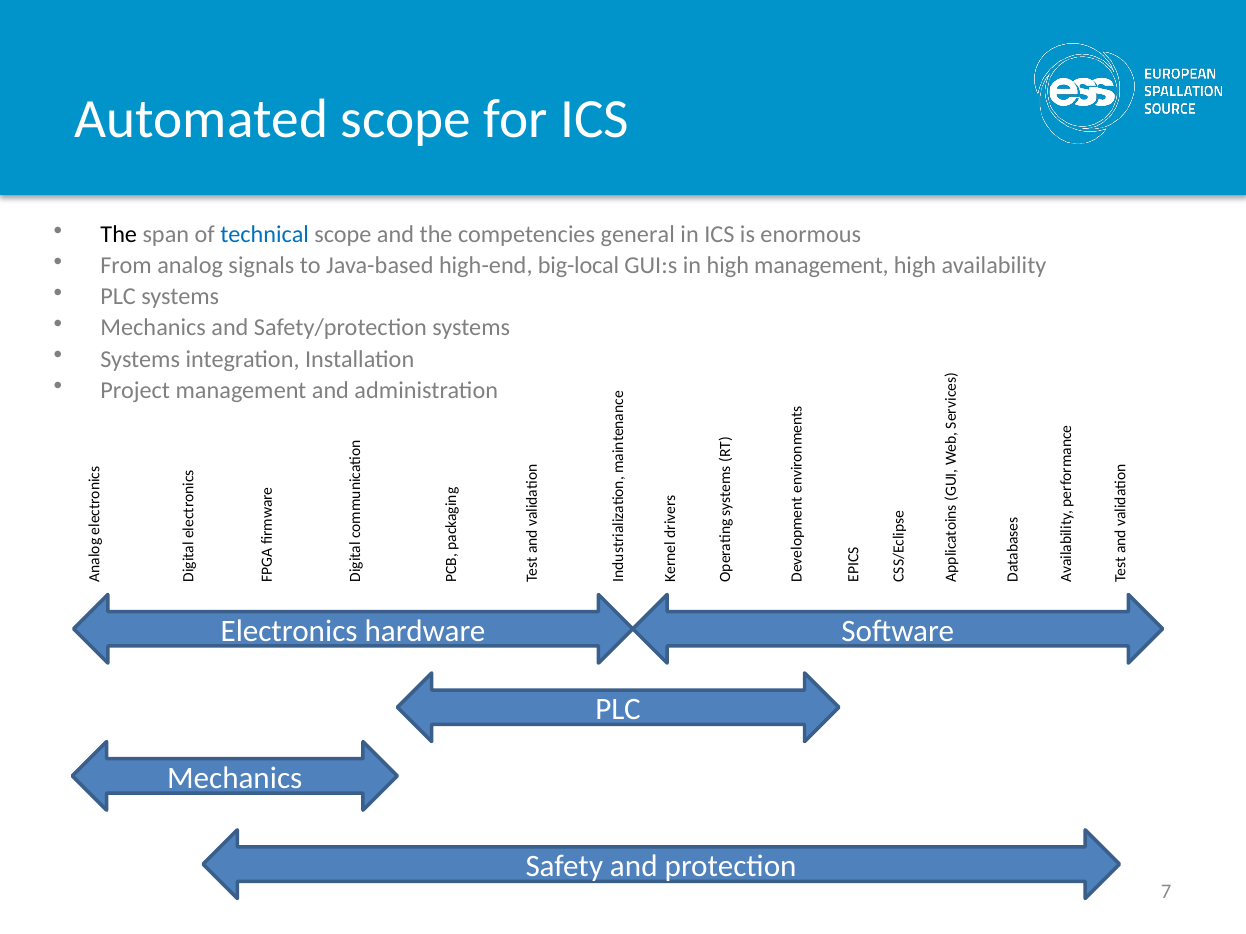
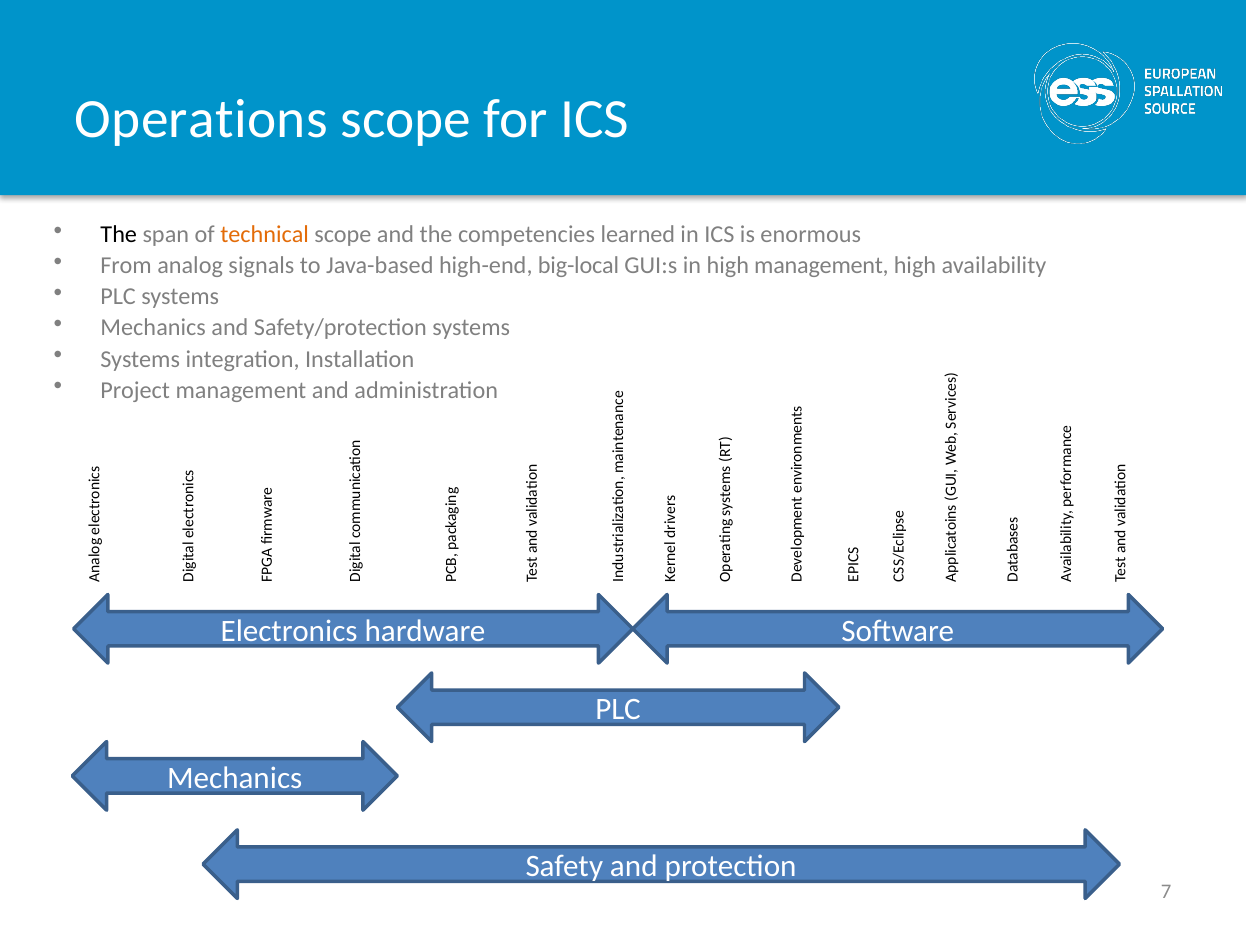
Automated: Automated -> Operations
technical colour: blue -> orange
general: general -> learned
